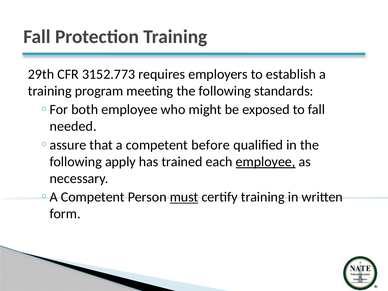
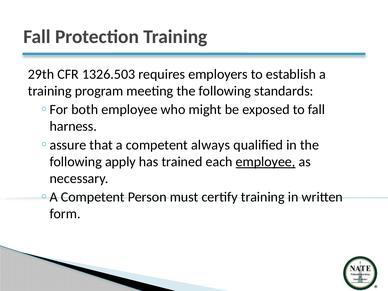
3152.773: 3152.773 -> 1326.503
needed: needed -> harness
before: before -> always
must underline: present -> none
